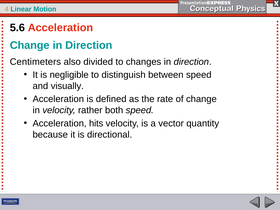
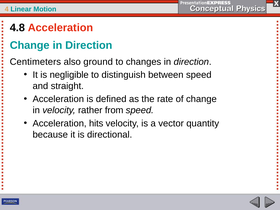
5.6: 5.6 -> 4.8
divided: divided -> ground
visually: visually -> straight
both: both -> from
